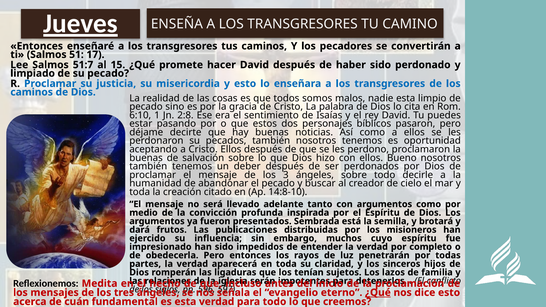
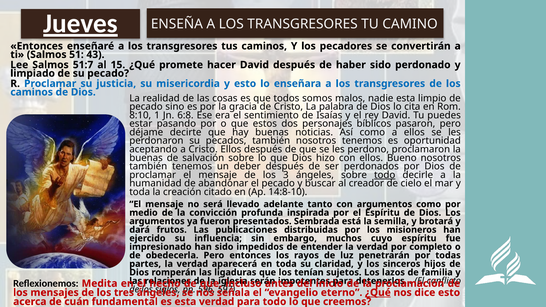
17: 17 -> 43
6:10: 6:10 -> 8:10
2:8: 2:8 -> 6:8
todo at (385, 175) underline: none -> present
